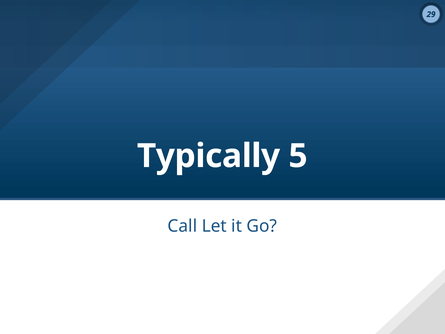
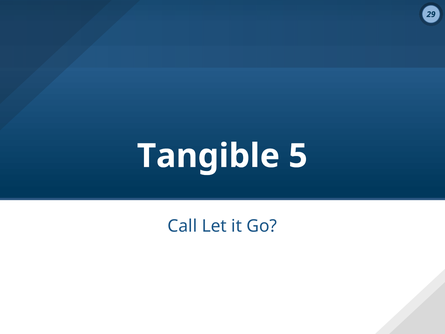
Typically: Typically -> Tangible
